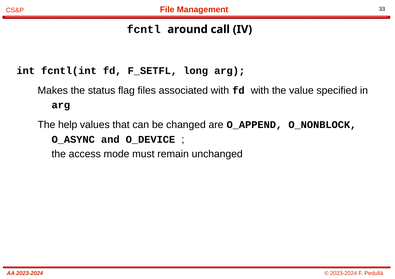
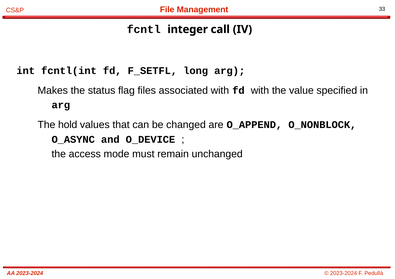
around: around -> integer
help: help -> hold
